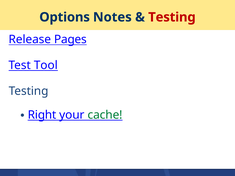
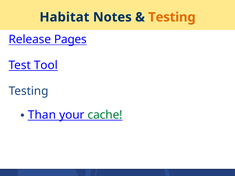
Options: Options -> Habitat
Testing at (172, 17) colour: red -> orange
Right: Right -> Than
